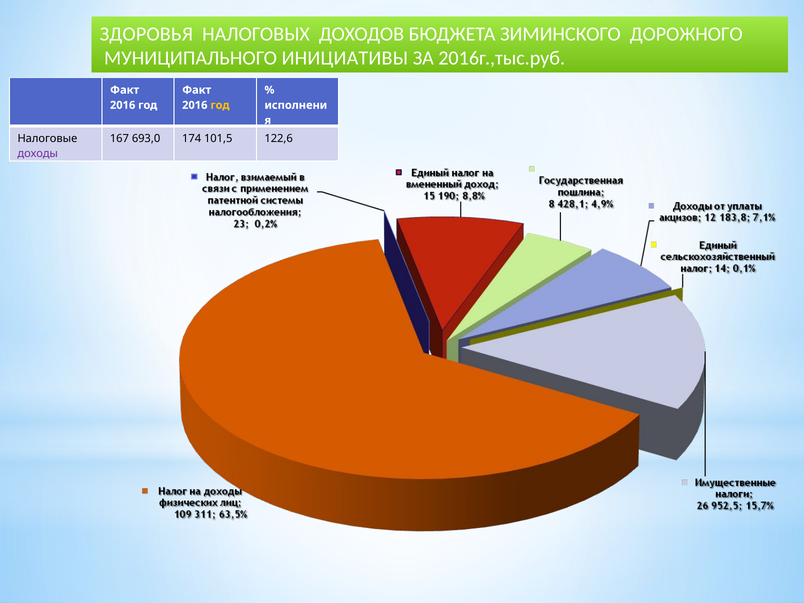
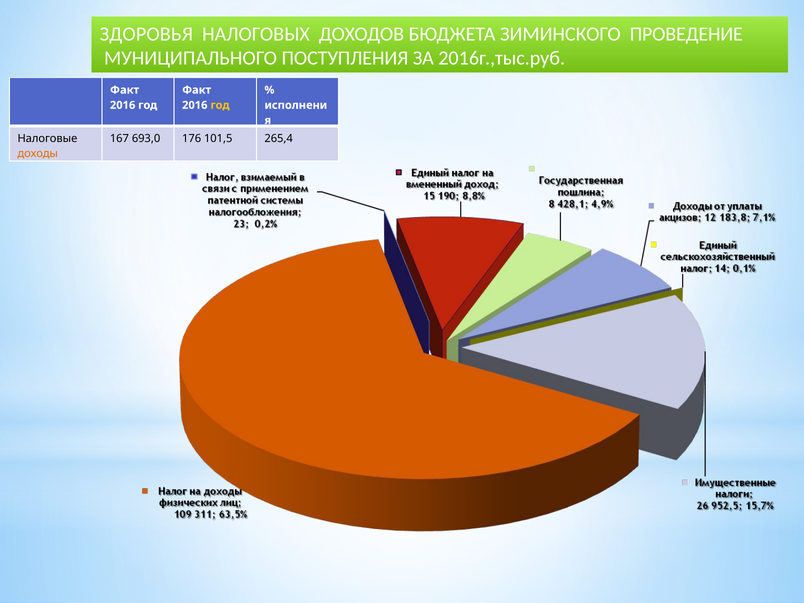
ДОРОЖНОГО: ДОРОЖНОГО -> ПРОВЕДЕНИЕ
ИНИЦИАТИВЫ: ИНИЦИАТИВЫ -> ПОСТУПЛЕНИЯ
174: 174 -> 176
122,6: 122,6 -> 265,4
доходы colour: purple -> orange
